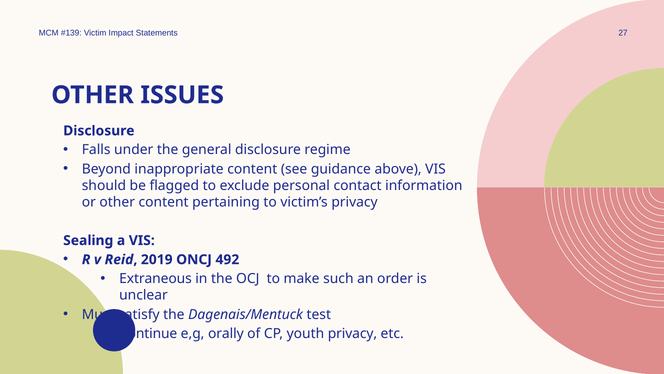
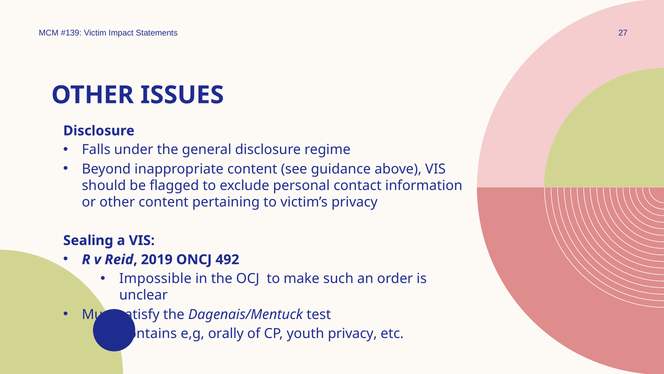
Extraneous: Extraneous -> Impossible
Continue: Continue -> Contains
